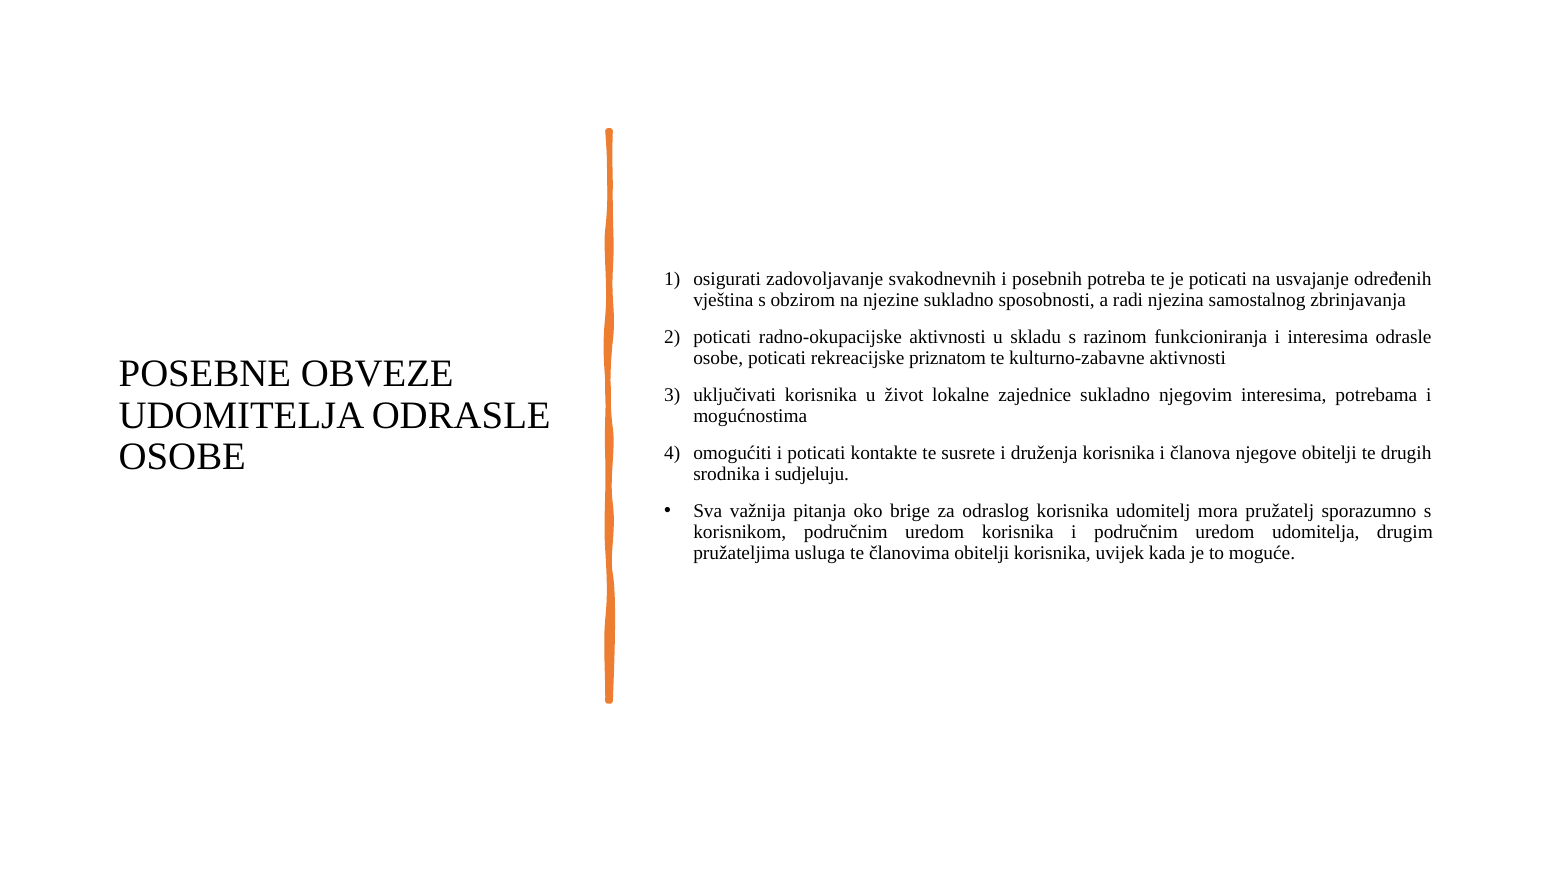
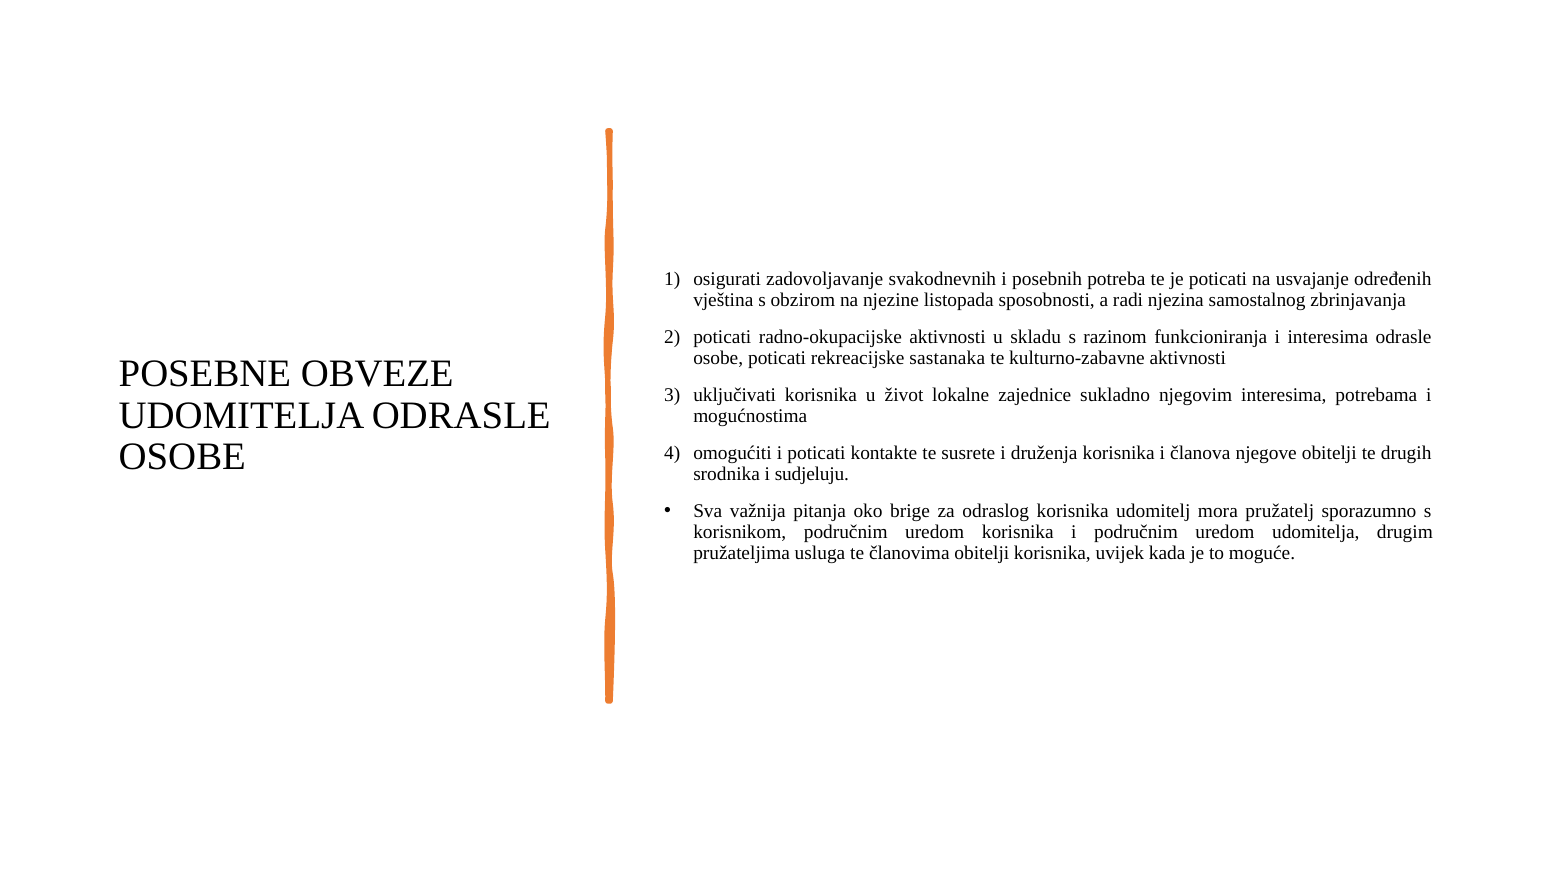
njezine sukladno: sukladno -> listopada
priznatom: priznatom -> sastanaka
